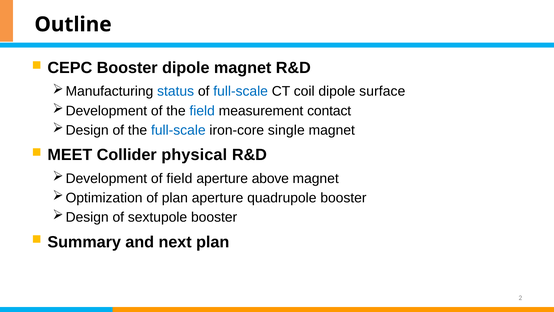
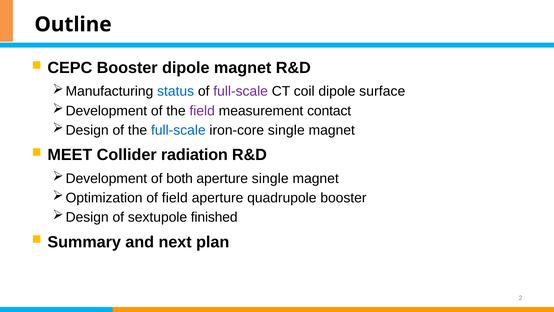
full-scale at (241, 91) colour: blue -> purple
field at (202, 111) colour: blue -> purple
physical: physical -> radiation
of field: field -> both
aperture above: above -> single
of plan: plan -> field
sextupole booster: booster -> finished
